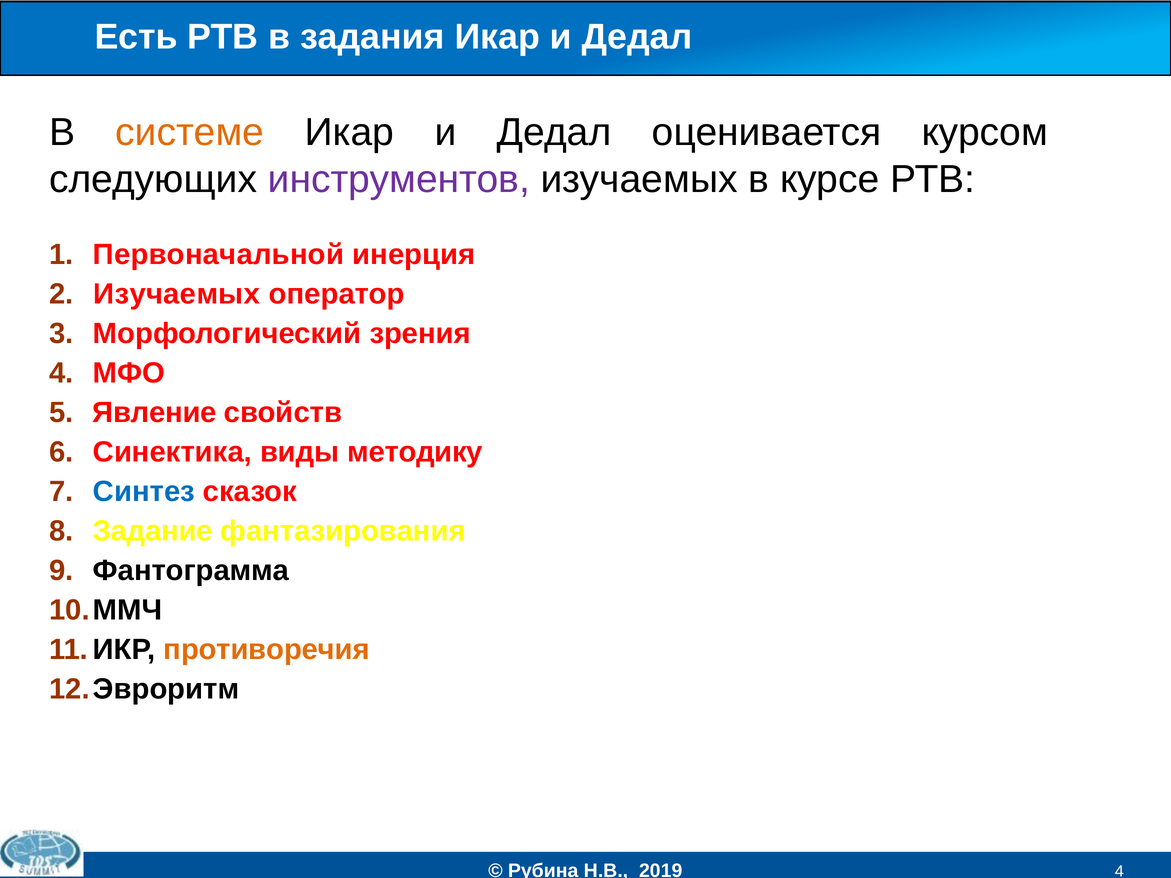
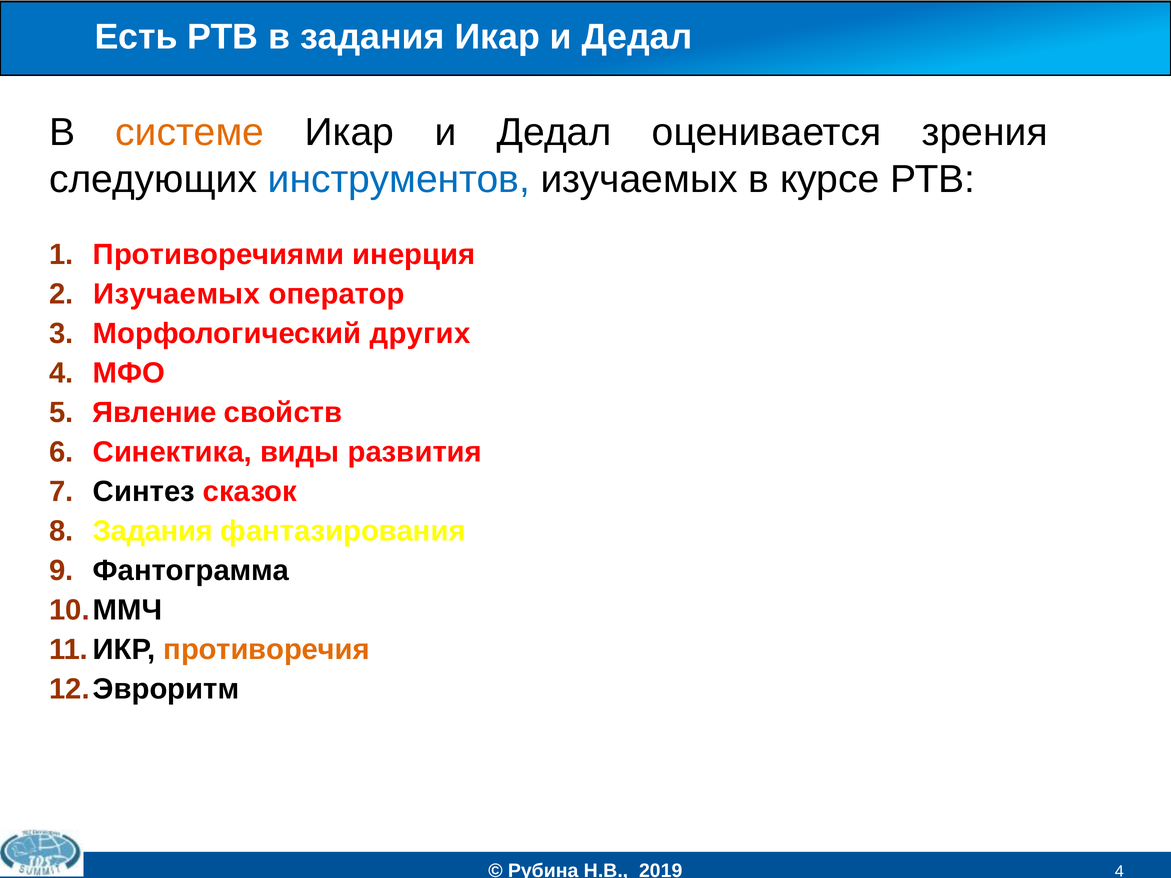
курсом: курсом -> зрения
инструментов colour: purple -> blue
Первоначальной: Первоначальной -> Противоречиями
зрения: зрения -> других
методику: методику -> развития
Синтез colour: blue -> black
Задание at (153, 531): Задание -> Задания
